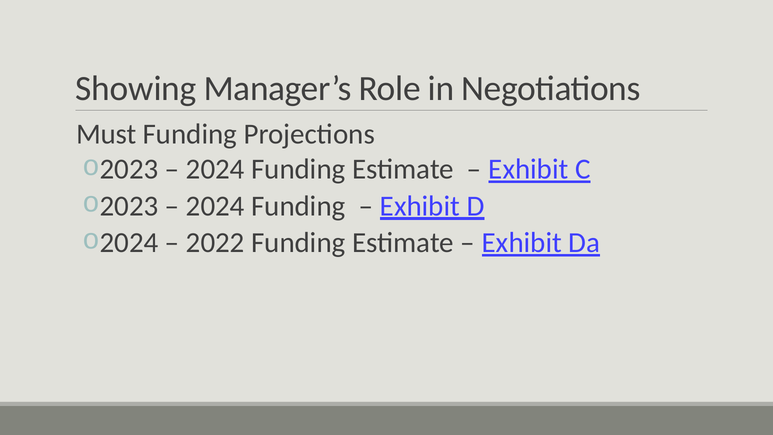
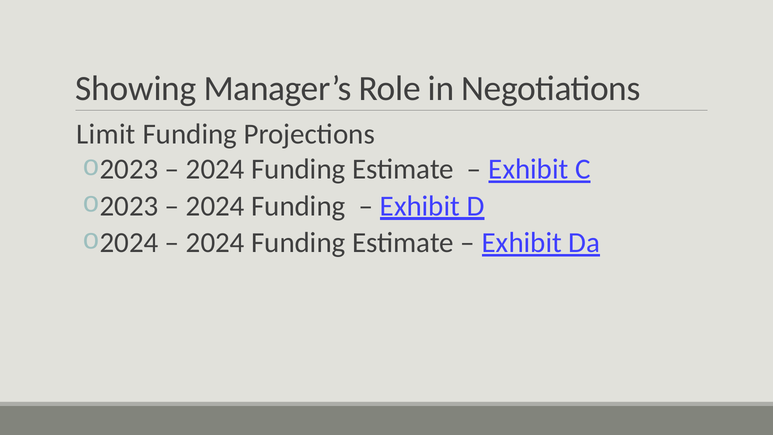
Must: Must -> Limit
2022 at (215, 243): 2022 -> 2024
